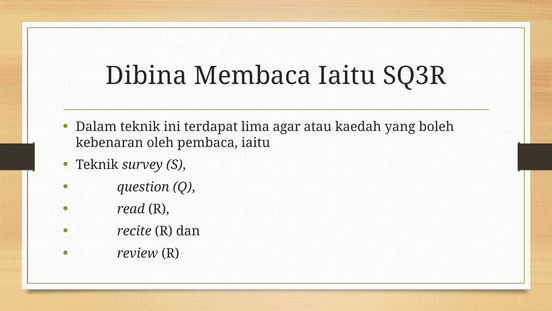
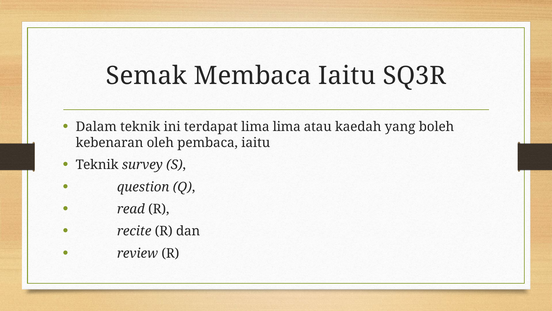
Dibina: Dibina -> Semak
lima agar: agar -> lima
